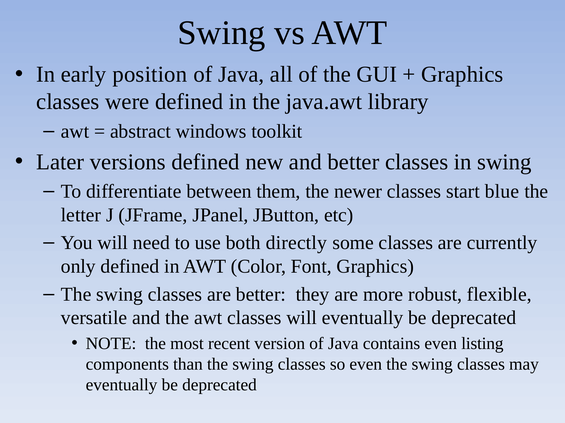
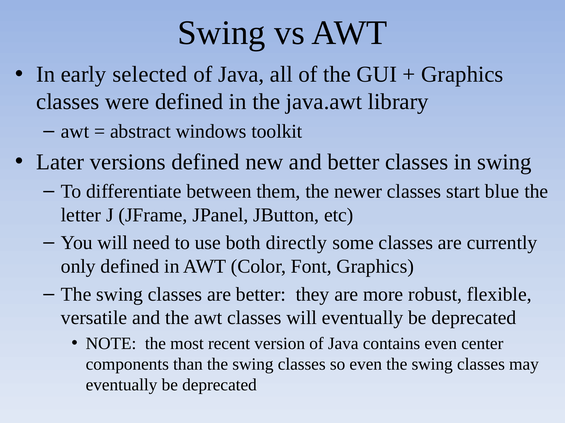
position: position -> selected
listing: listing -> center
